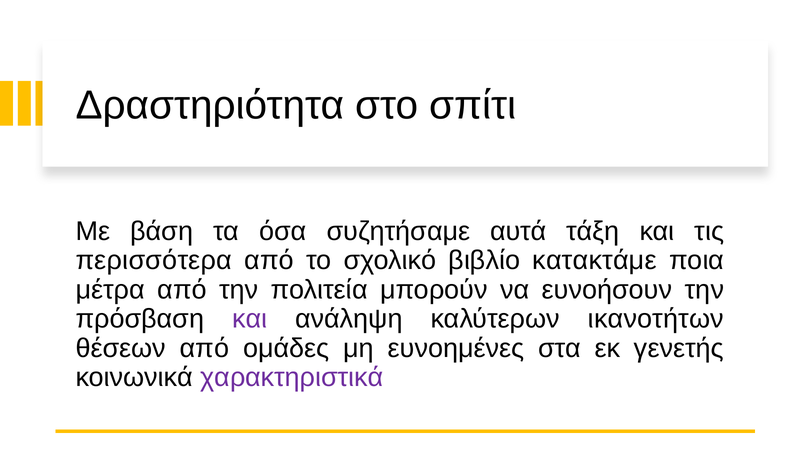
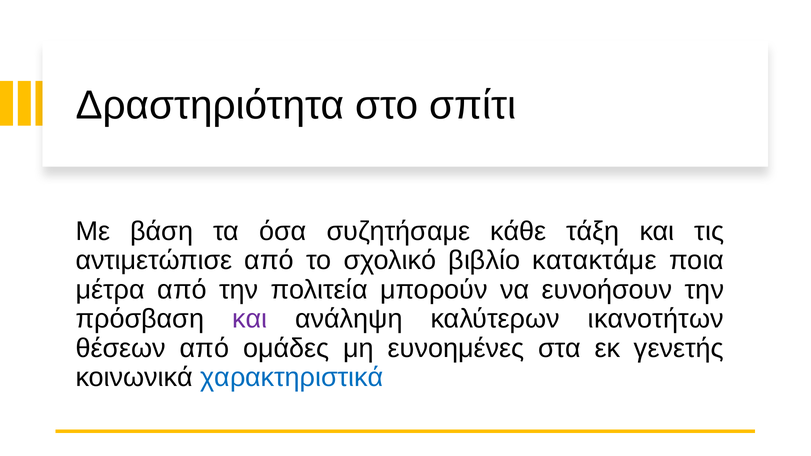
αυτά: αυτά -> κάθε
περισσότερα: περισσότερα -> αντιμετώπισε
χαρακτηριστικά colour: purple -> blue
